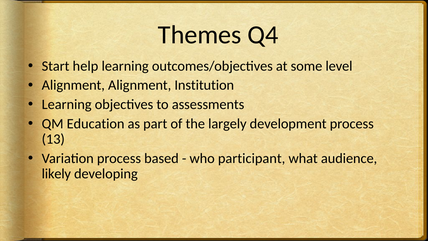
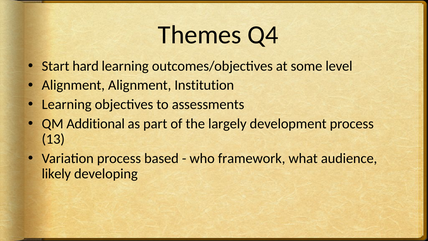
help: help -> hard
Education: Education -> Additional
participant: participant -> framework
